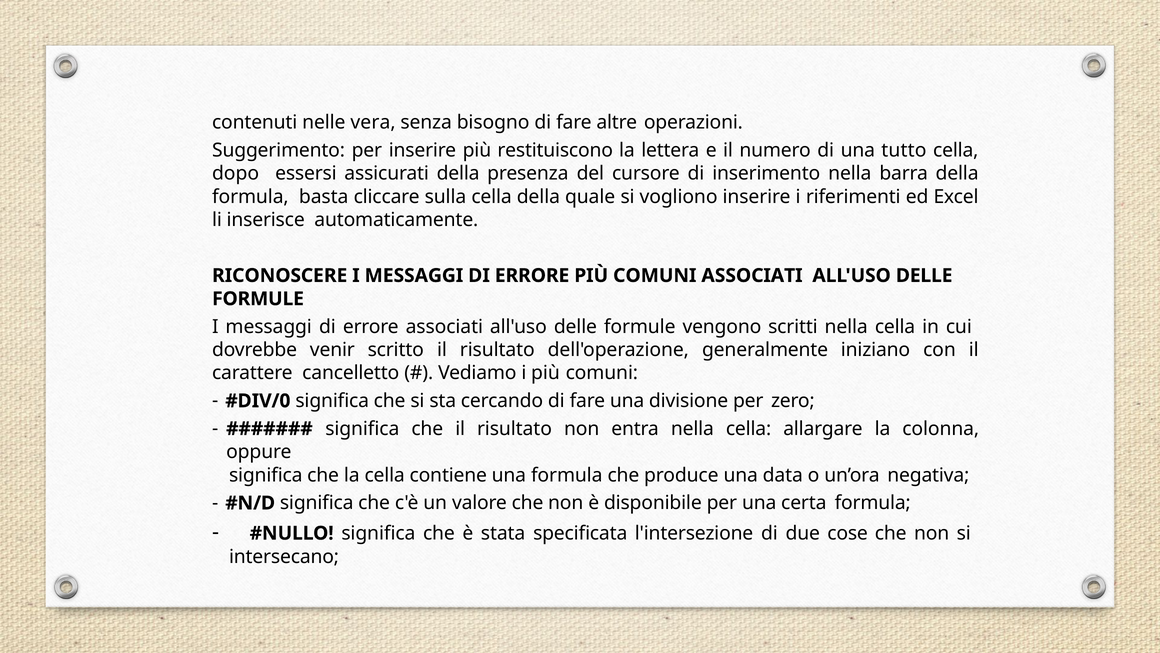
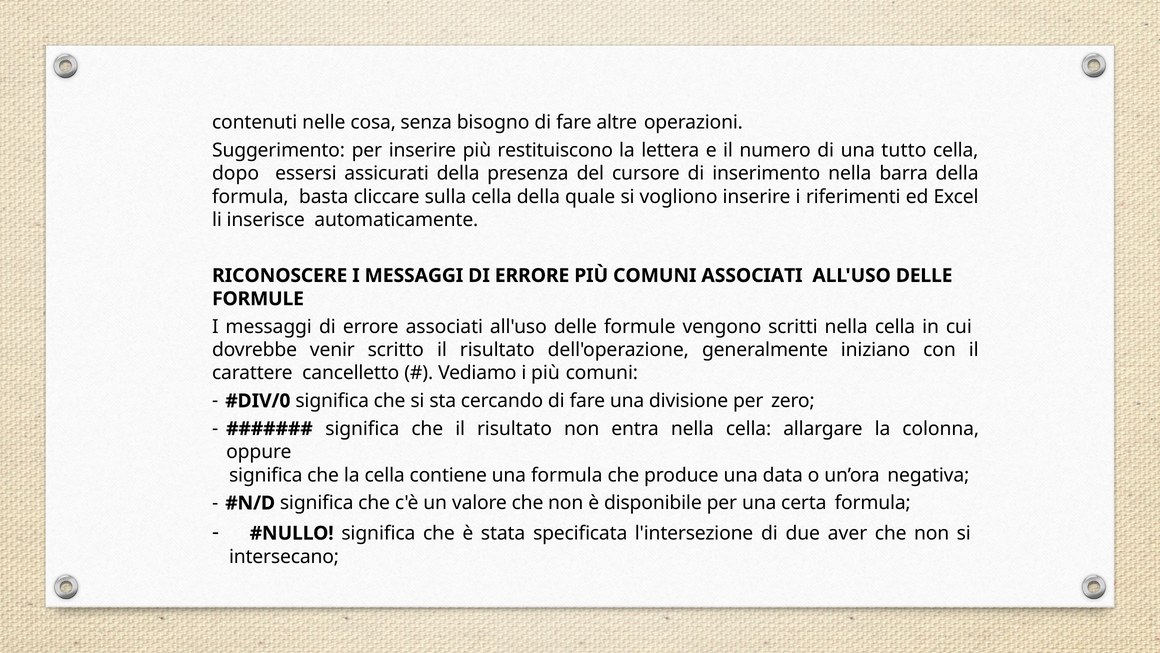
vera: vera -> cosa
cose: cose -> aver
